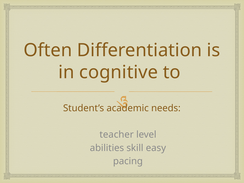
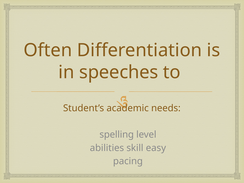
cognitive: cognitive -> speeches
teacher: teacher -> spelling
